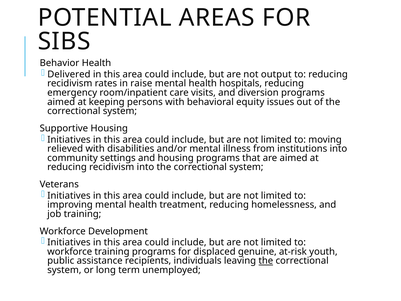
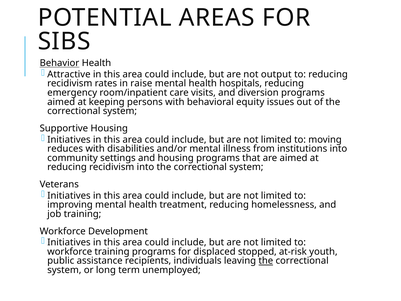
Behavior underline: none -> present
Delivered: Delivered -> Attractive
relieved: relieved -> reduces
genuine: genuine -> stopped
